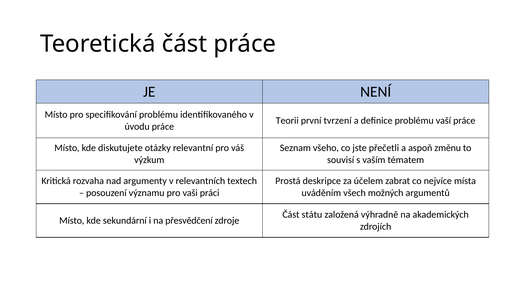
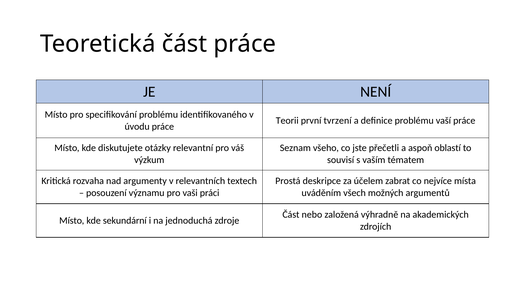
změnu: změnu -> oblastí
státu: státu -> nebo
přesvědčení: přesvědčení -> jednoduchá
